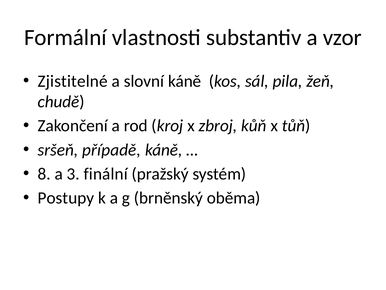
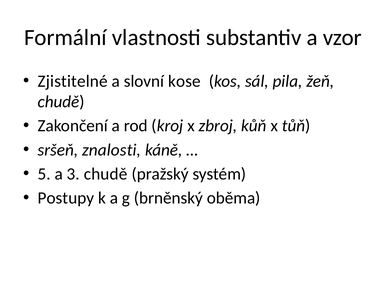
slovní káně: káně -> kose
případě: případě -> znalosti
8: 8 -> 5
3 finální: finální -> chudě
